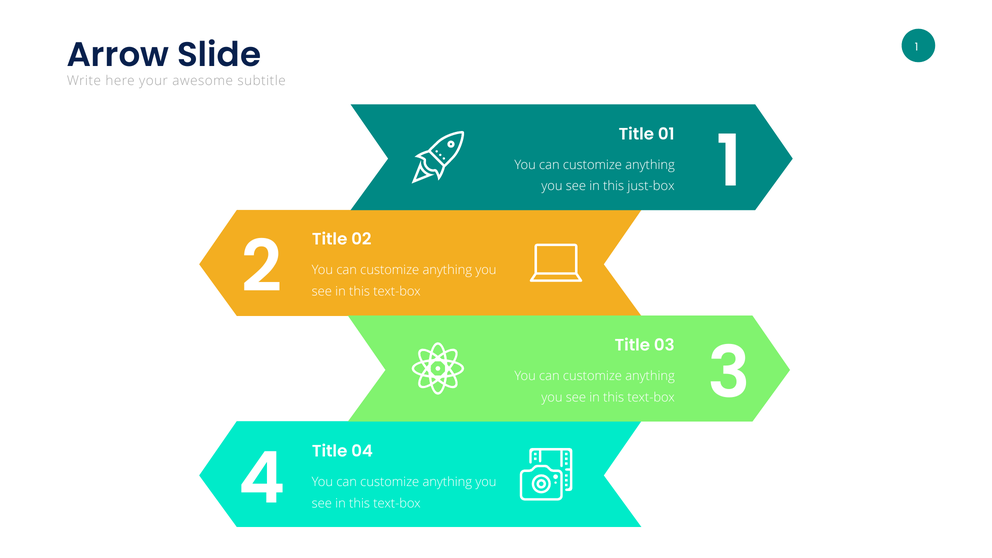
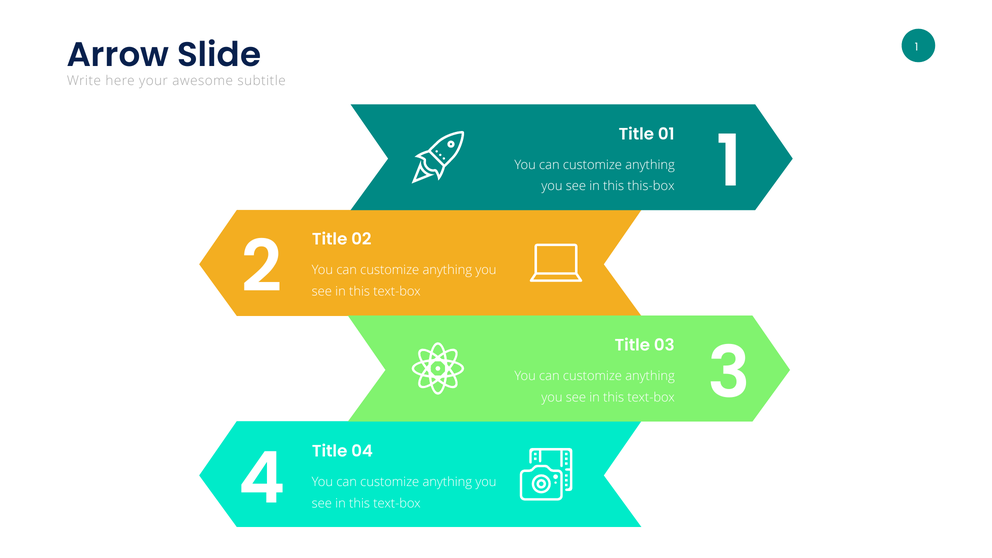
just-box: just-box -> this-box
